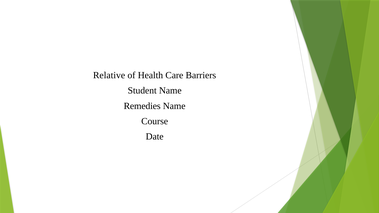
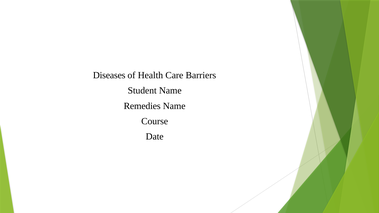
Relative: Relative -> Diseases
